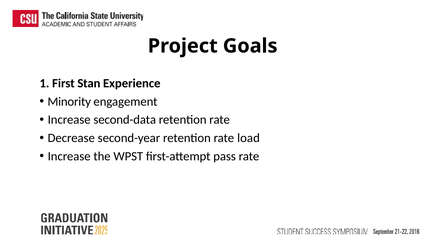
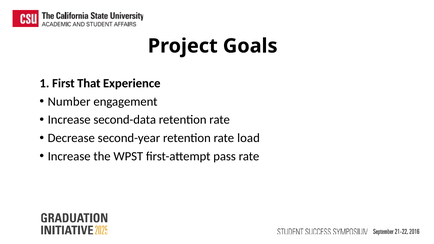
Stan: Stan -> That
Minority: Minority -> Number
